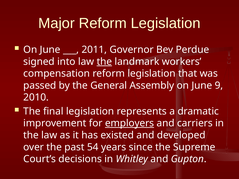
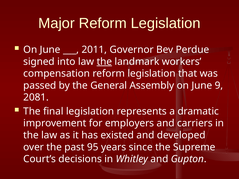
2010: 2010 -> 2081
employers underline: present -> none
54: 54 -> 95
